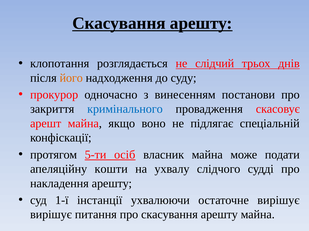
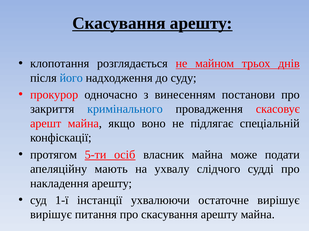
слідчий: слідчий -> майном
його colour: orange -> blue
кошти: кошти -> мають
